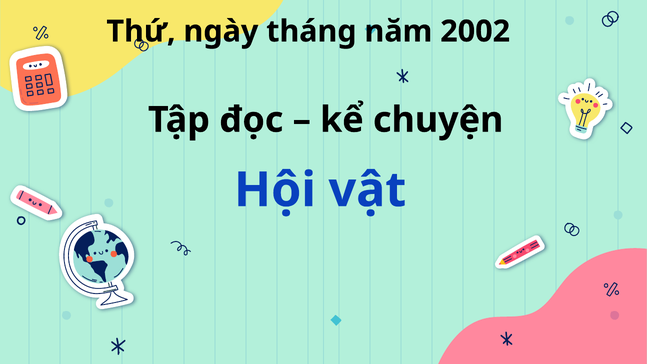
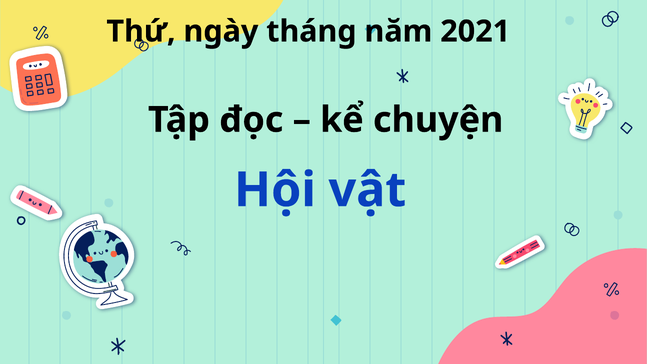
2002: 2002 -> 2021
